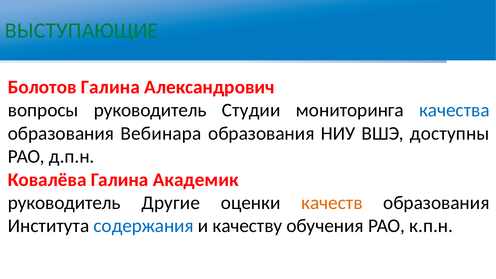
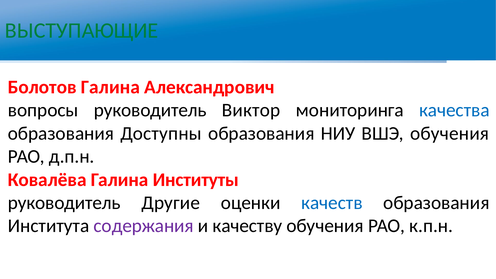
Студии: Студии -> Виктор
Вебинара: Вебинара -> Доступны
ВШЭ доступны: доступны -> обучения
Академик: Академик -> Институты
качеств colour: orange -> blue
содержания colour: blue -> purple
